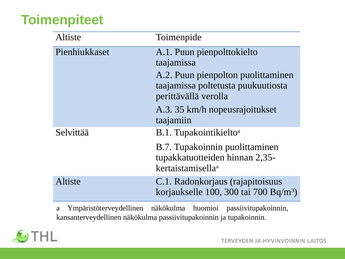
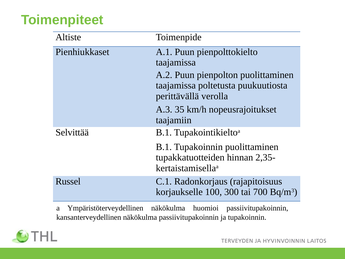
B.7 at (164, 147): B.7 -> B.1
Altiste at (68, 181): Altiste -> Russel
